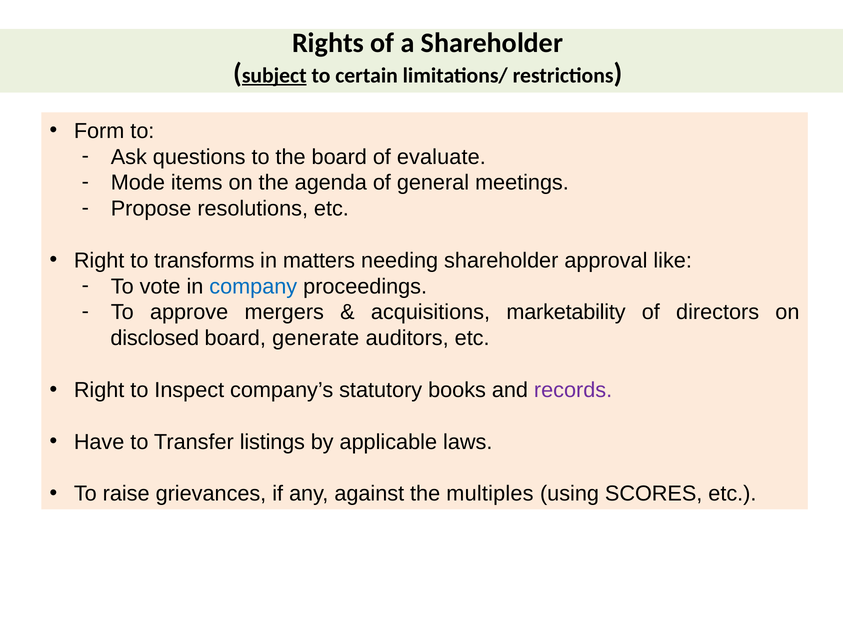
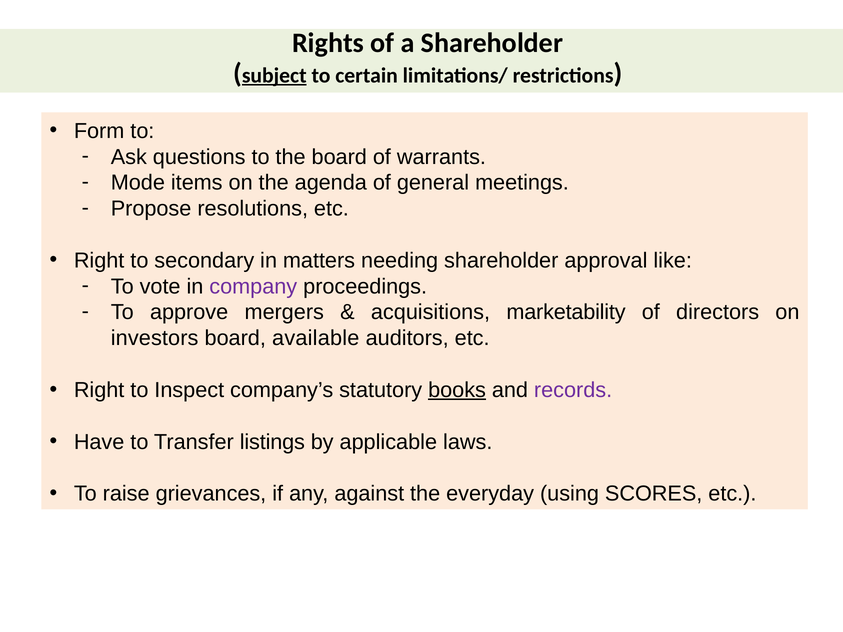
evaluate: evaluate -> warrants
transforms: transforms -> secondary
company colour: blue -> purple
disclosed: disclosed -> investors
generate: generate -> available
books underline: none -> present
multiples: multiples -> everyday
